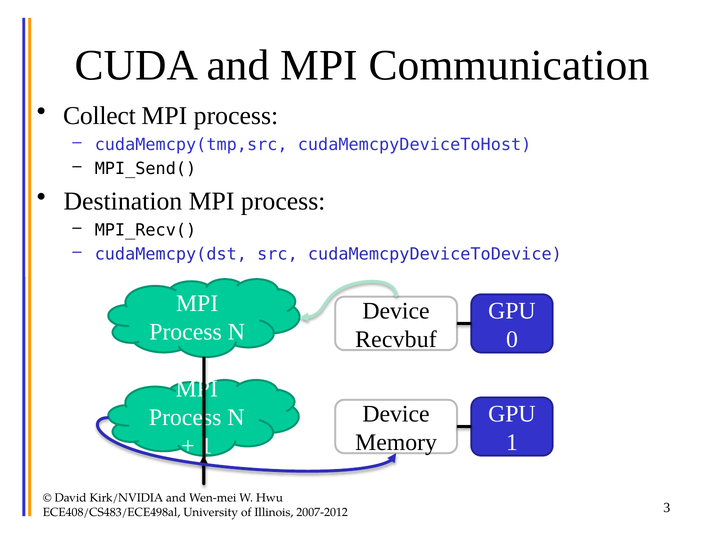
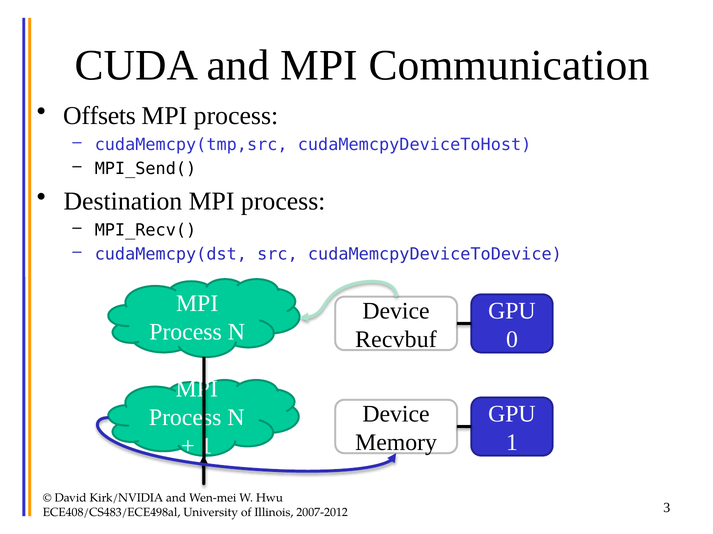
Collect: Collect -> Offsets
